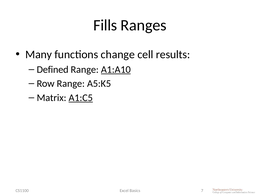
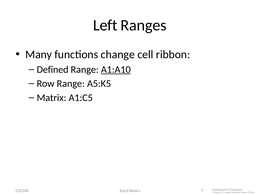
Fills: Fills -> Left
results: results -> ribbon
A1:C5 underline: present -> none
